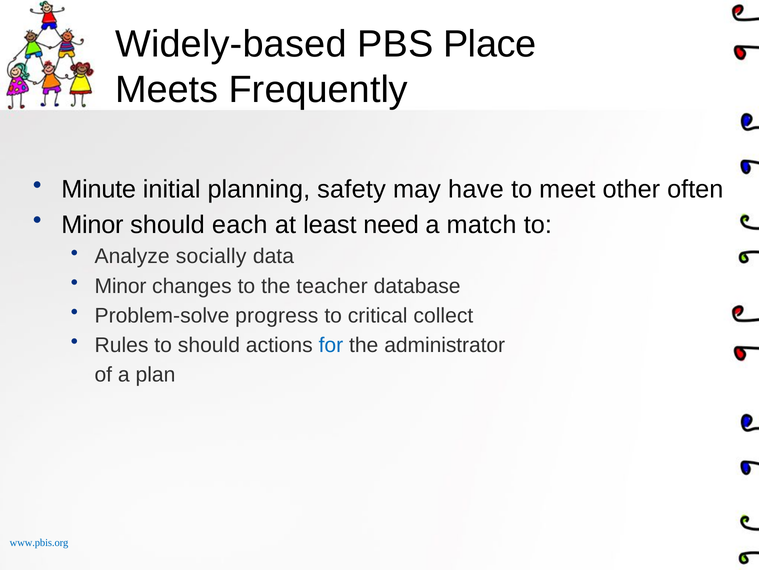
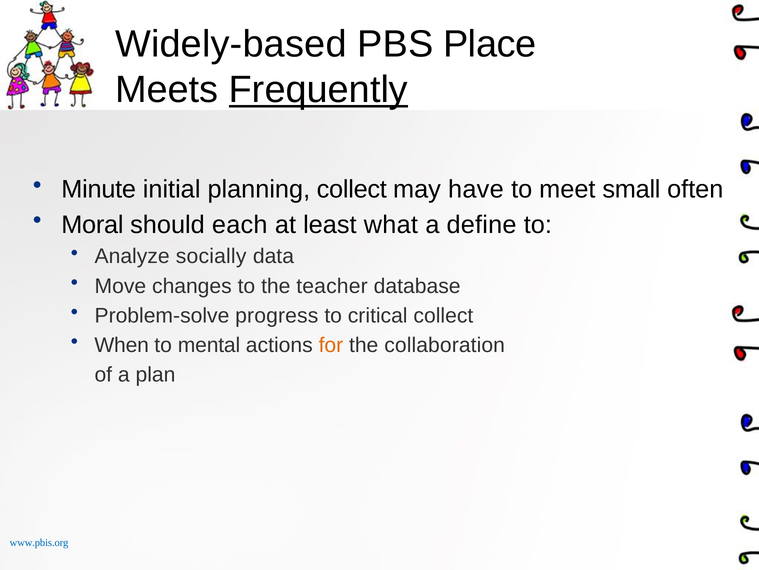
Frequently underline: none -> present
planning safety: safety -> collect
other: other -> small
Minor at (92, 224): Minor -> Moral
need: need -> what
match: match -> define
Minor at (120, 286): Minor -> Move
Rules: Rules -> When
to should: should -> mental
for colour: blue -> orange
administrator: administrator -> collaboration
